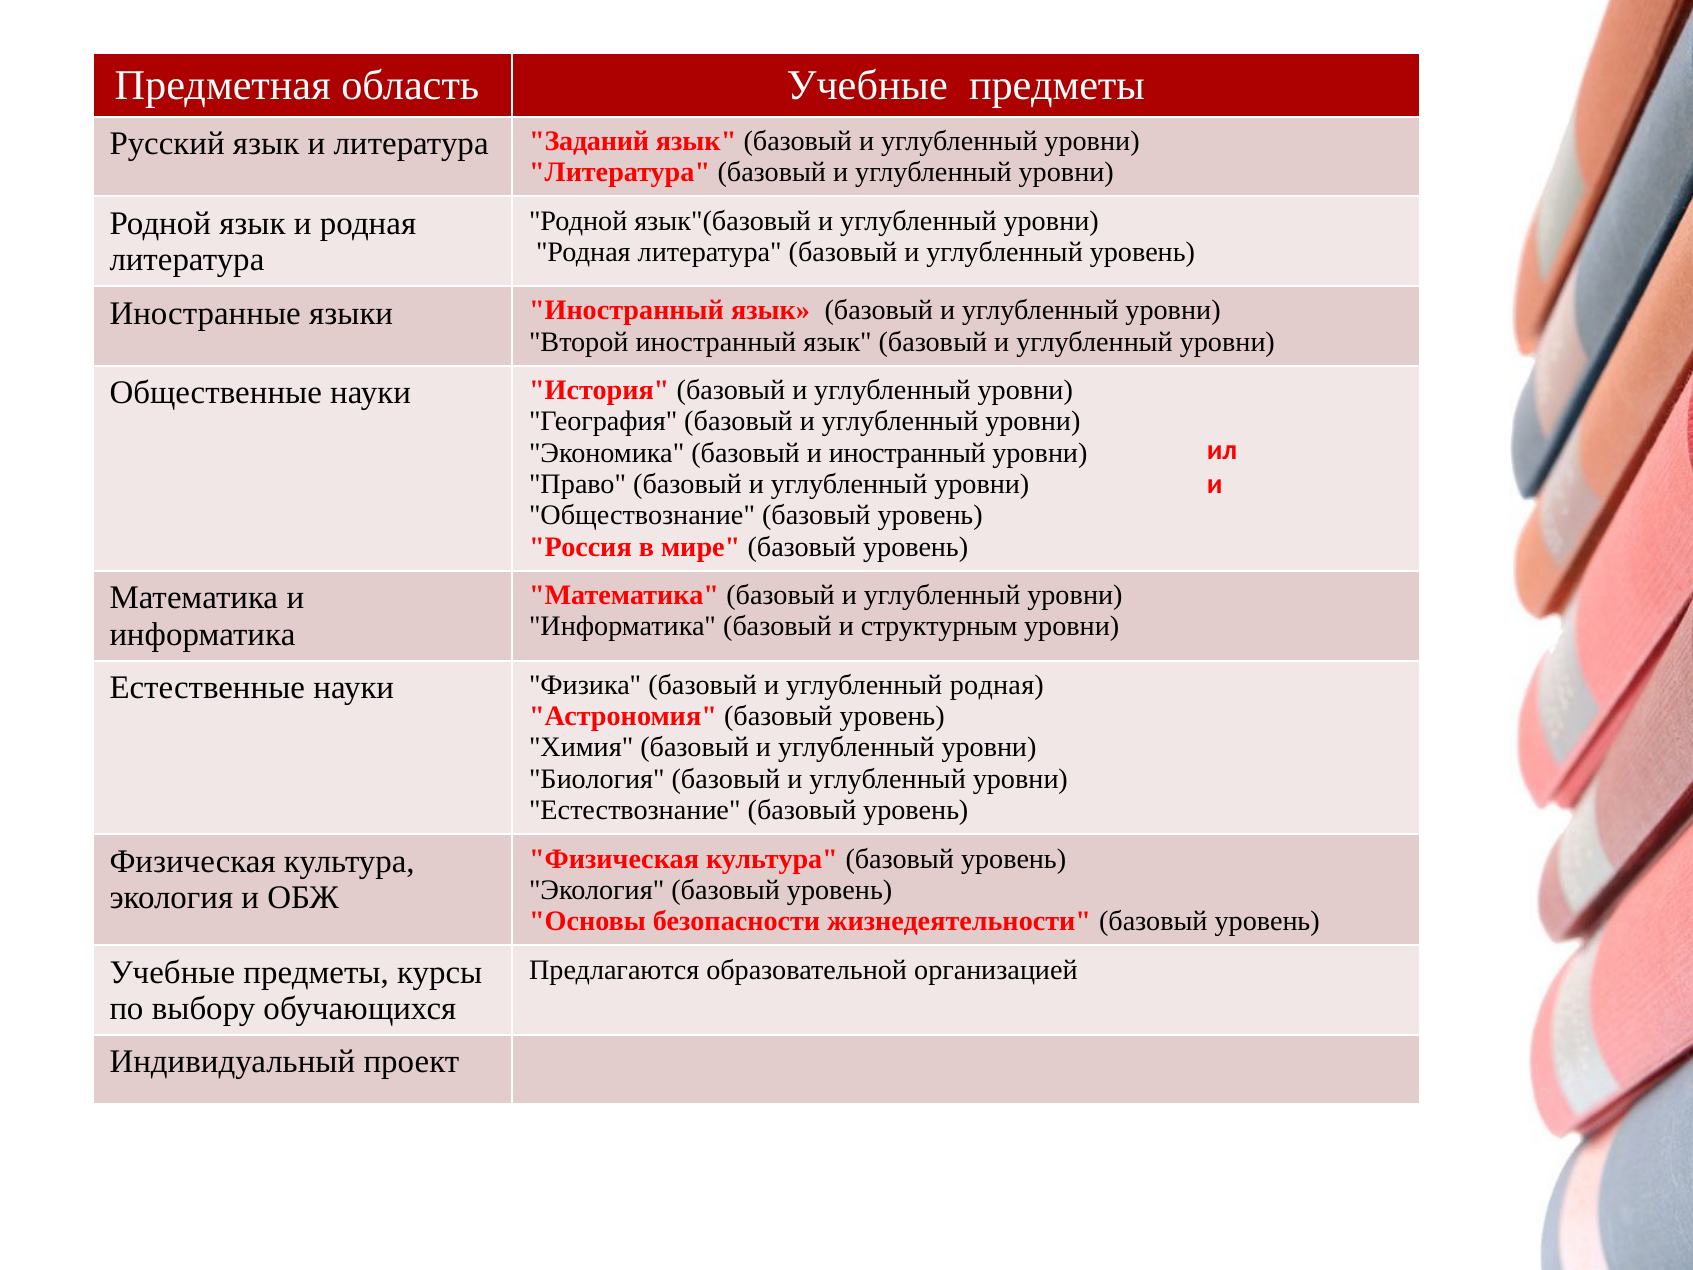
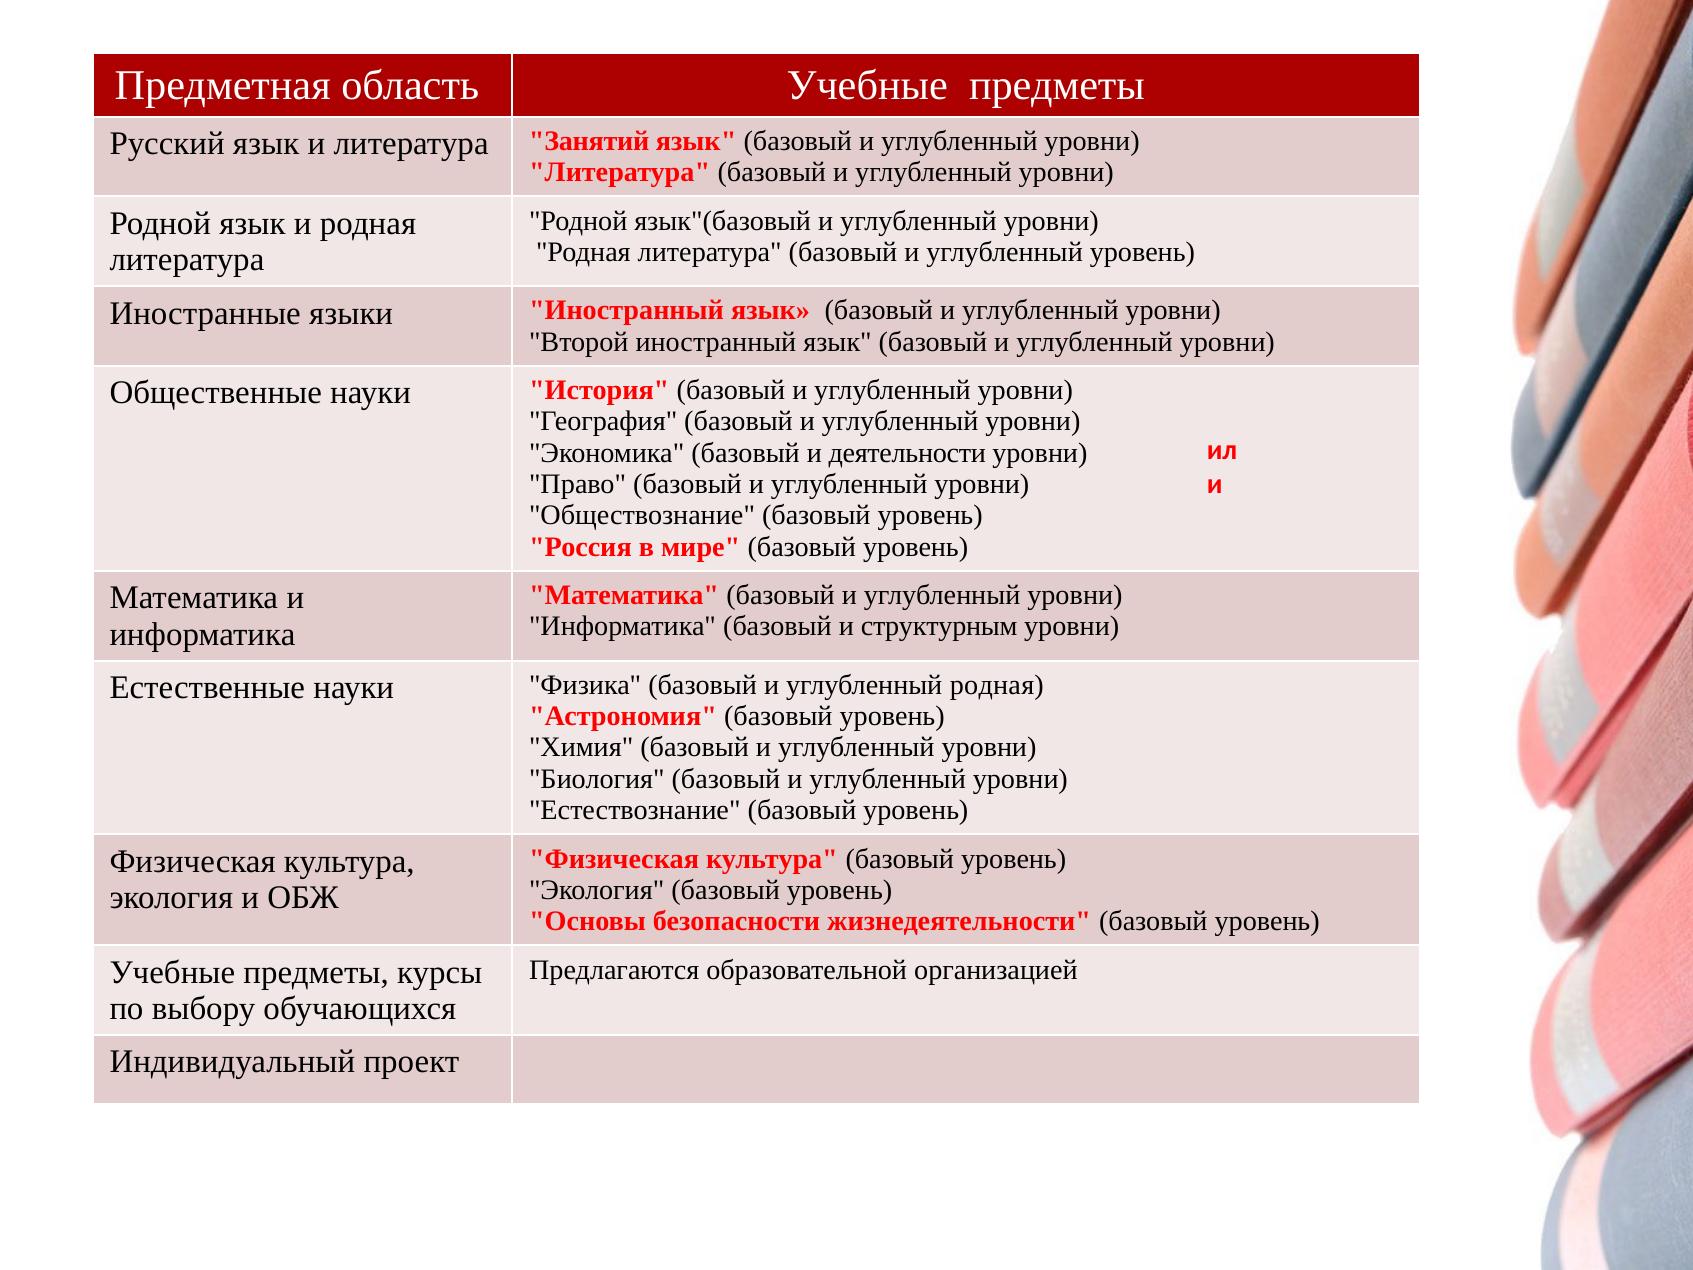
Заданий: Заданий -> Занятий
и иностранный: иностранный -> деятельности
